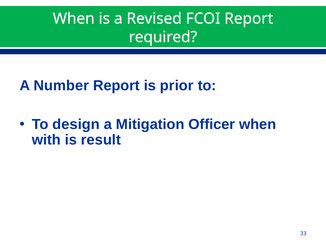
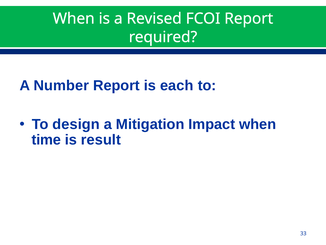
prior: prior -> each
Officer: Officer -> Impact
with: with -> time
